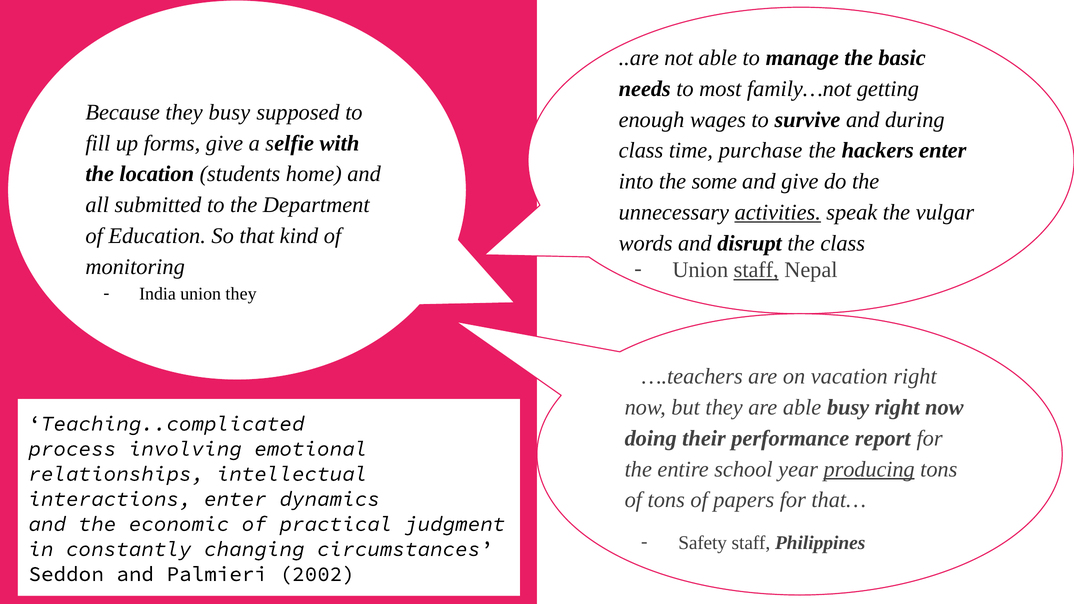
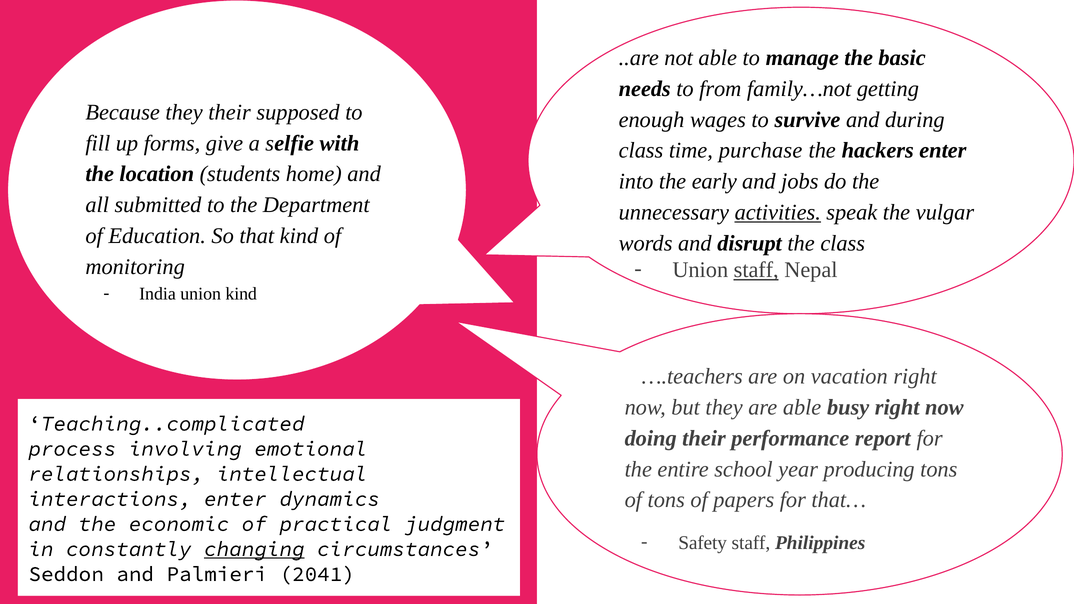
most: most -> from
they busy: busy -> their
some: some -> early
and give: give -> jobs
union they: they -> kind
producing underline: present -> none
changing underline: none -> present
2002: 2002 -> 2041
